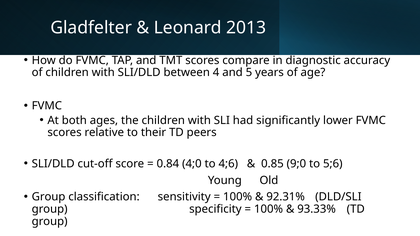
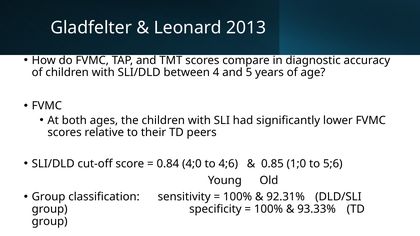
9;0: 9;0 -> 1;0
